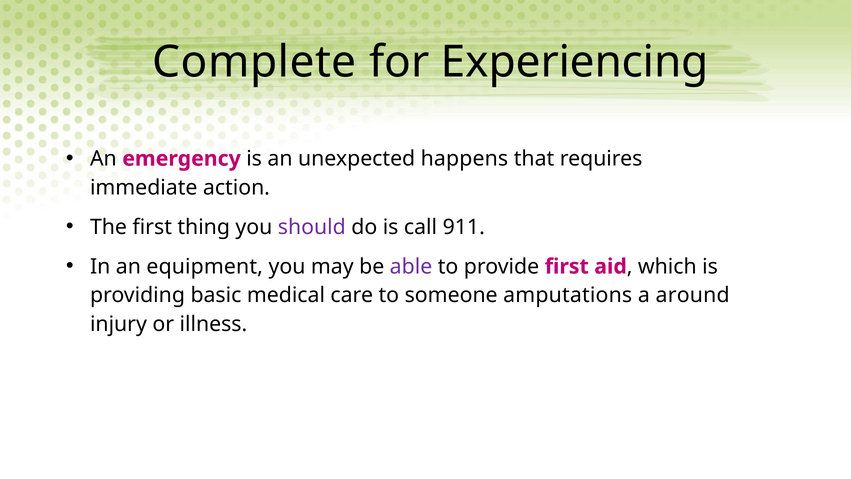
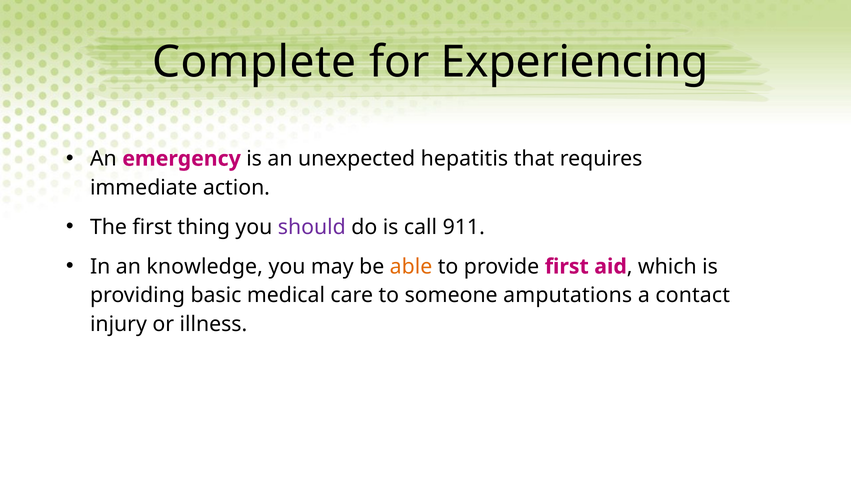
happens: happens -> hepatitis
equipment: equipment -> knowledge
able colour: purple -> orange
around: around -> contact
